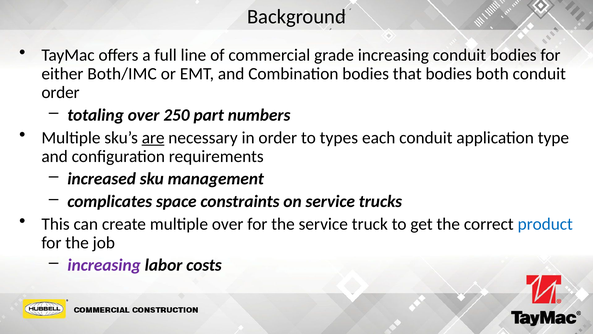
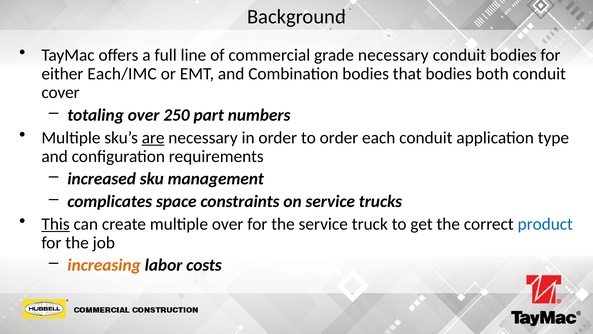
grade increasing: increasing -> necessary
Both/IMC: Both/IMC -> Each/IMC
order at (60, 92): order -> cover
to types: types -> order
This underline: none -> present
increasing at (104, 265) colour: purple -> orange
